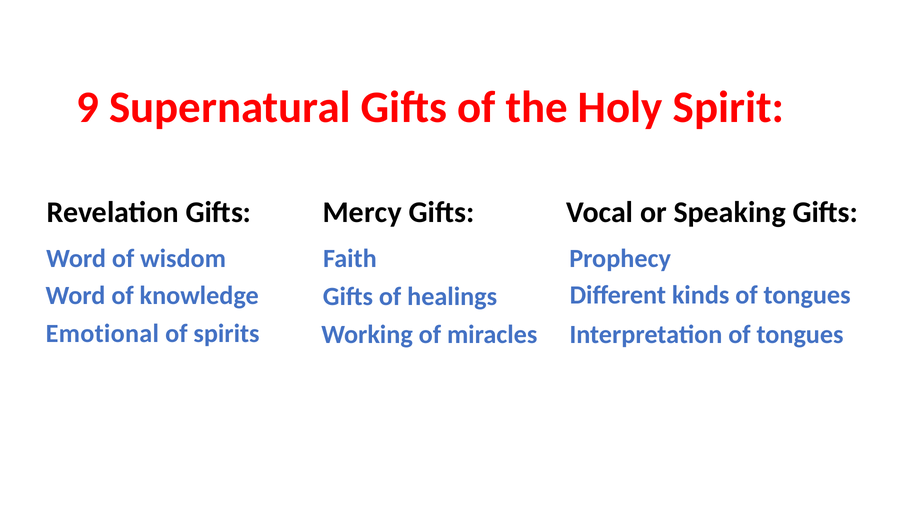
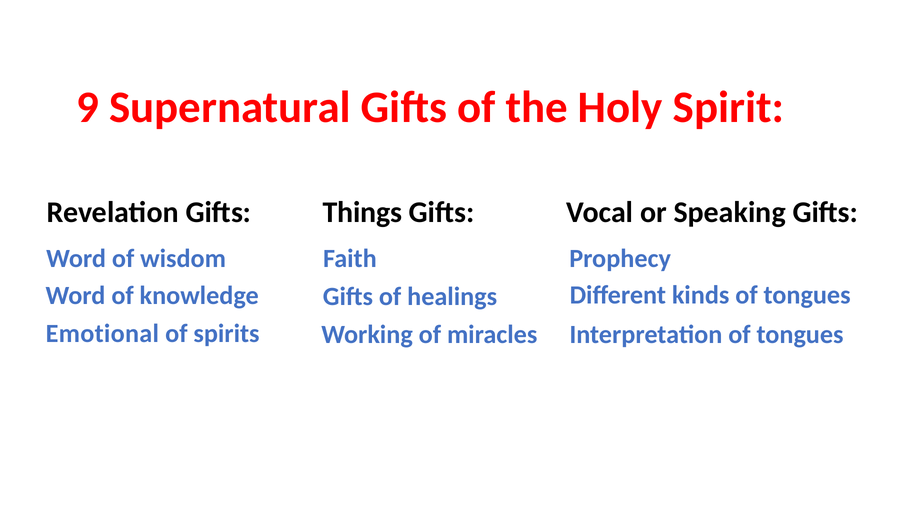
Mercy: Mercy -> Things
